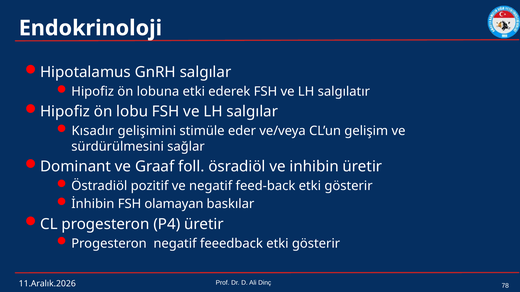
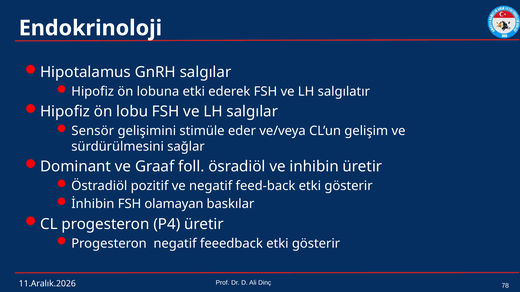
Kısadır: Kısadır -> Sensör
